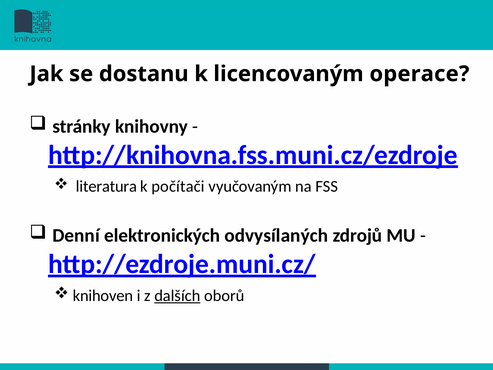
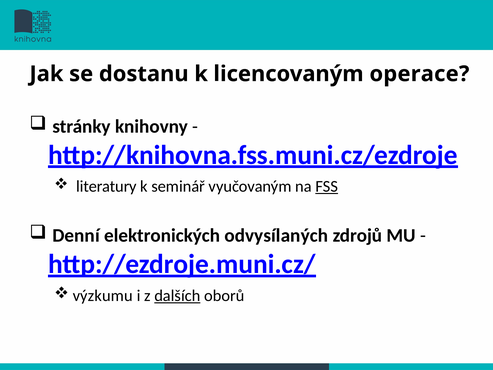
literatura: literatura -> literatury
počítači: počítači -> seminář
FSS underline: none -> present
knihoven: knihoven -> výzkumu
